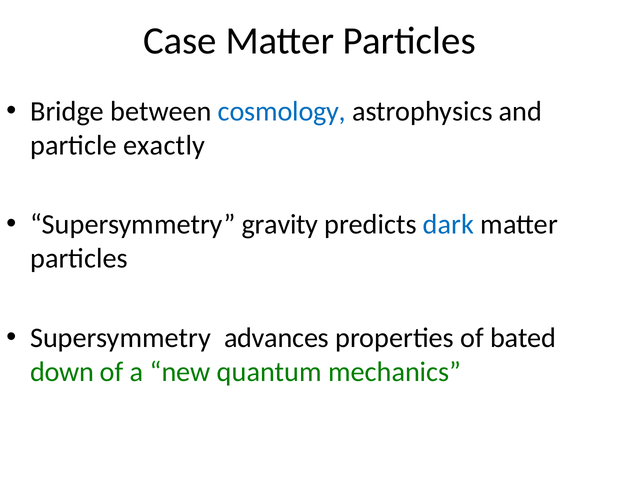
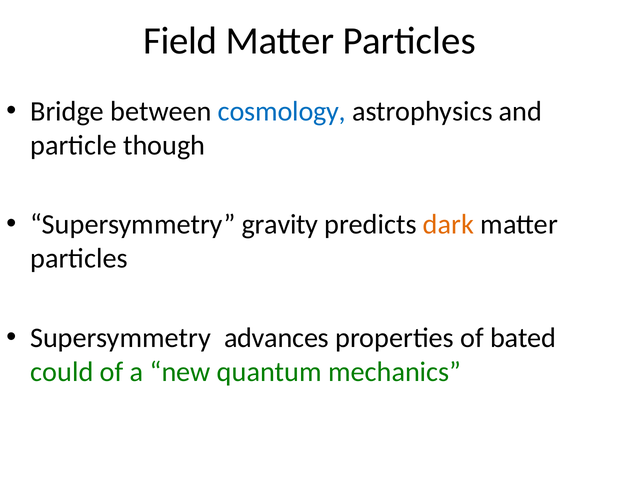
Case: Case -> Field
exactly: exactly -> though
dark colour: blue -> orange
down: down -> could
